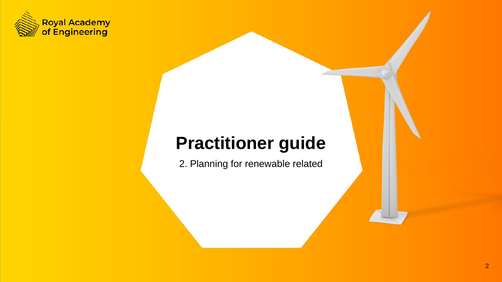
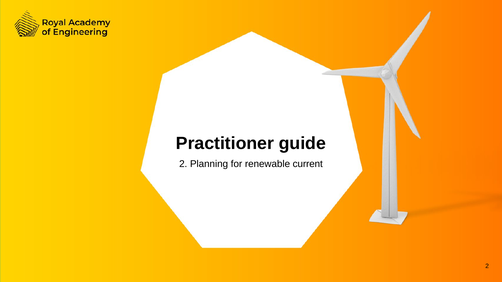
related: related -> current
